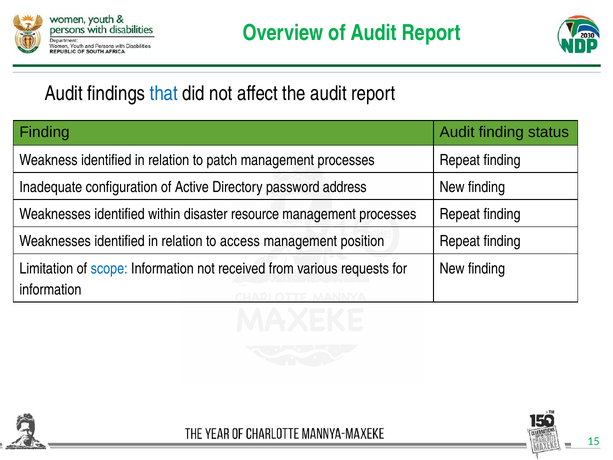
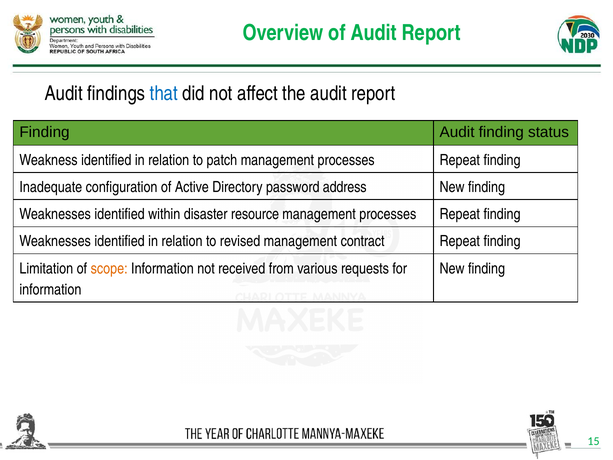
access: access -> revised
position: position -> contract
scope colour: blue -> orange
